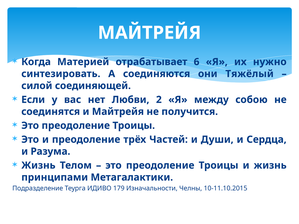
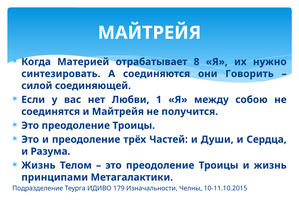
6: 6 -> 8
Тяжёлый: Тяжёлый -> Говорить
2: 2 -> 1
